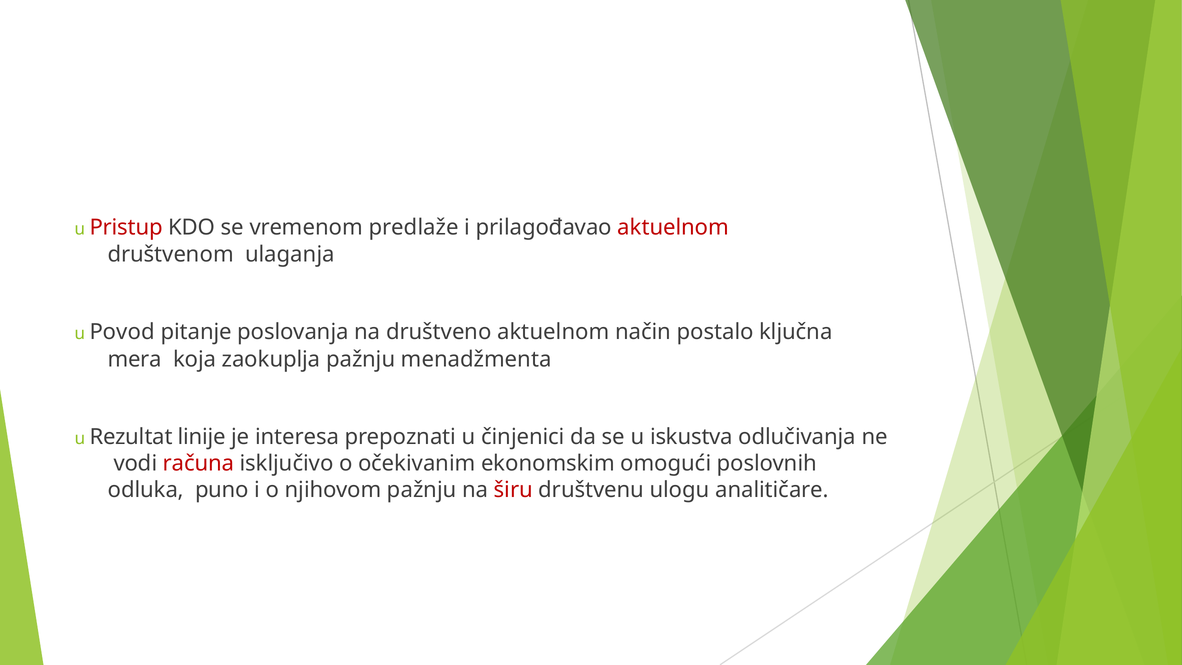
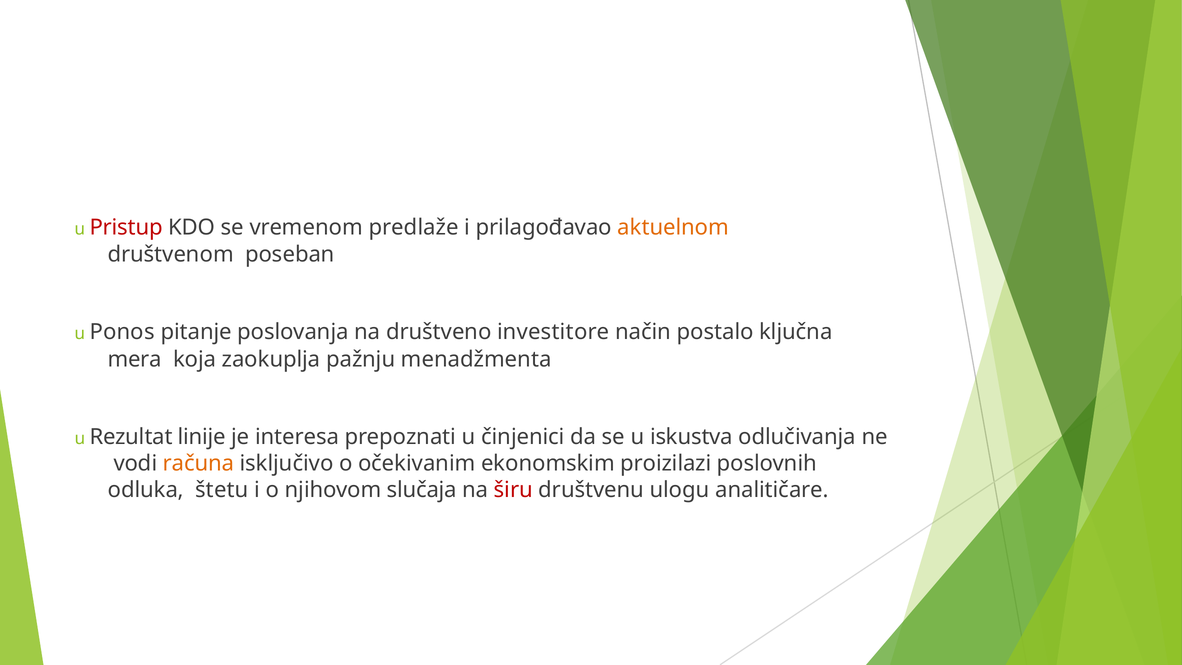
aktuelnom at (673, 228) colour: red -> orange
ulaganja: ulaganja -> poseban
Povod: Povod -> Ponos
društveno aktuelnom: aktuelnom -> investitore
računa colour: red -> orange
omogući: omogući -> proizilazi
puno: puno -> štetu
njihovom pažnju: pažnju -> slučaja
